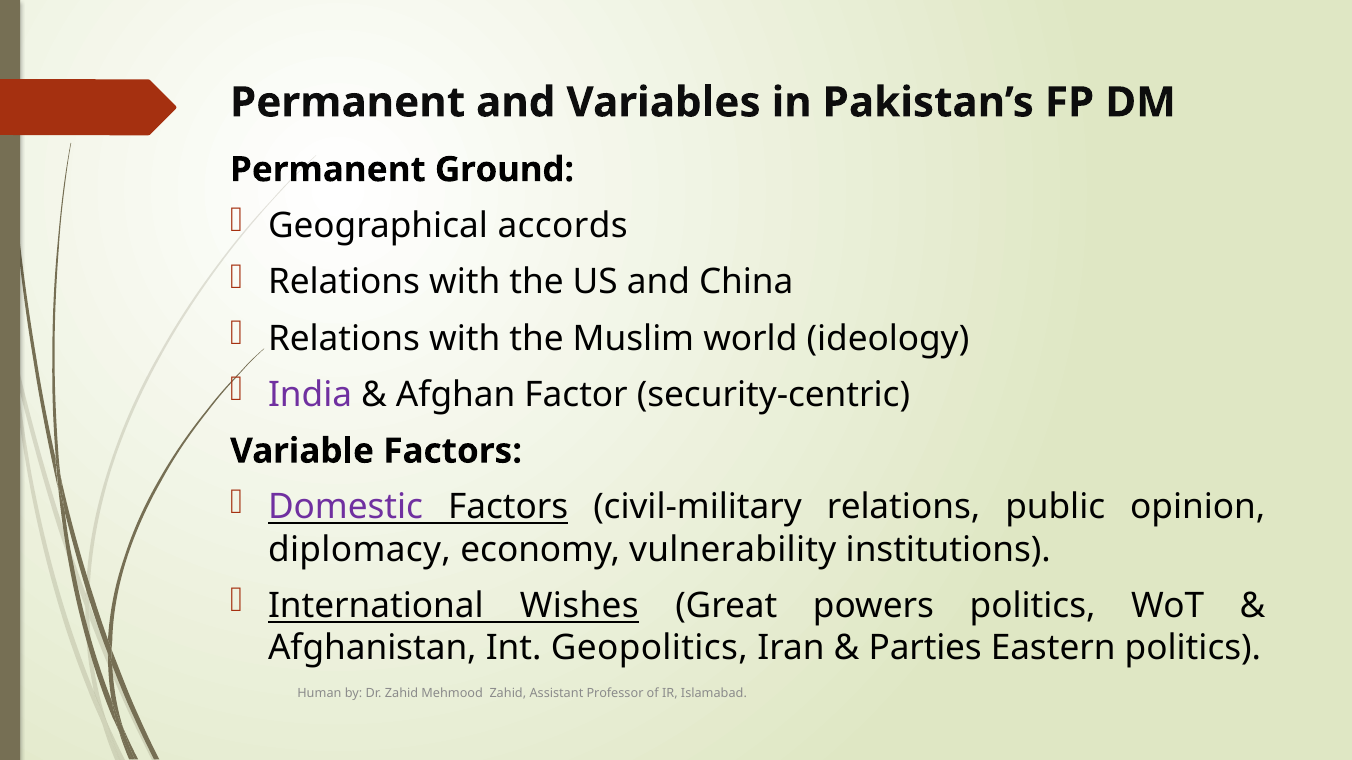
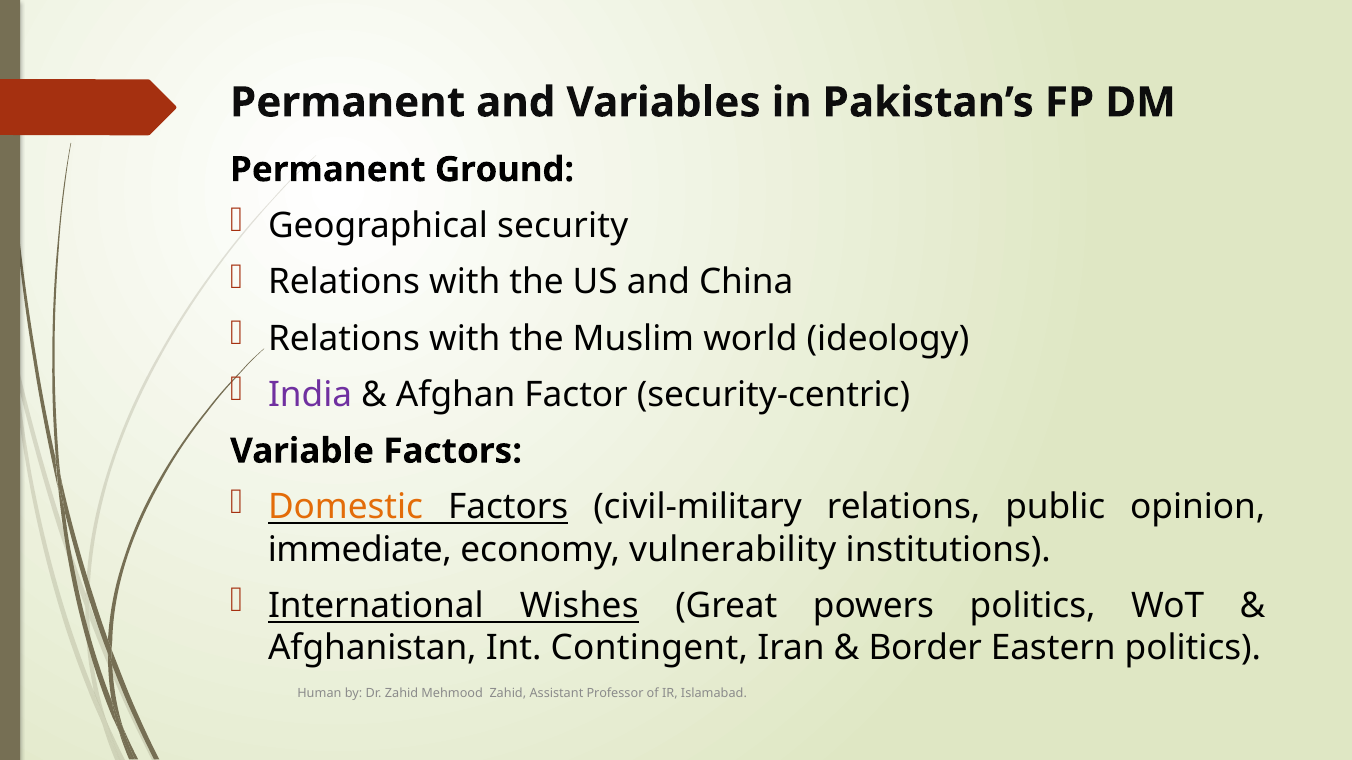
accords: accords -> security
Domestic colour: purple -> orange
diplomacy: diplomacy -> immediate
Geopolitics: Geopolitics -> Contingent
Parties: Parties -> Border
